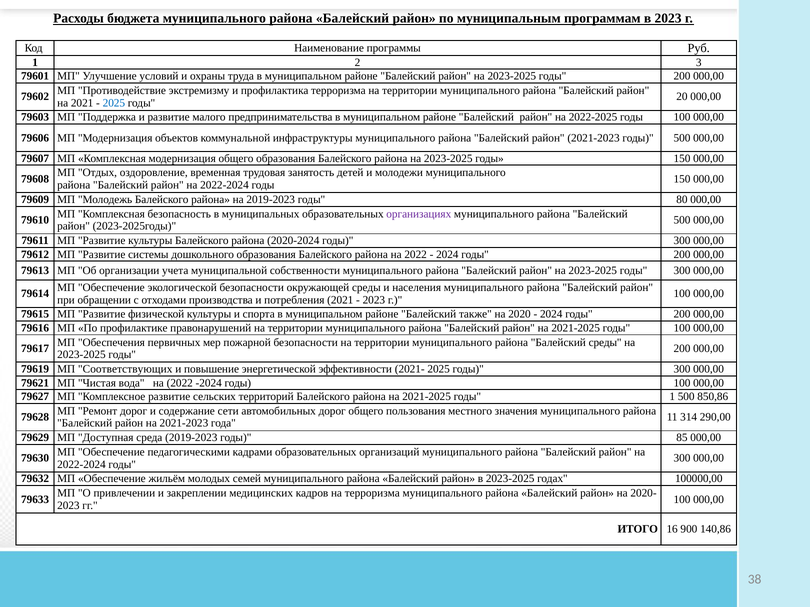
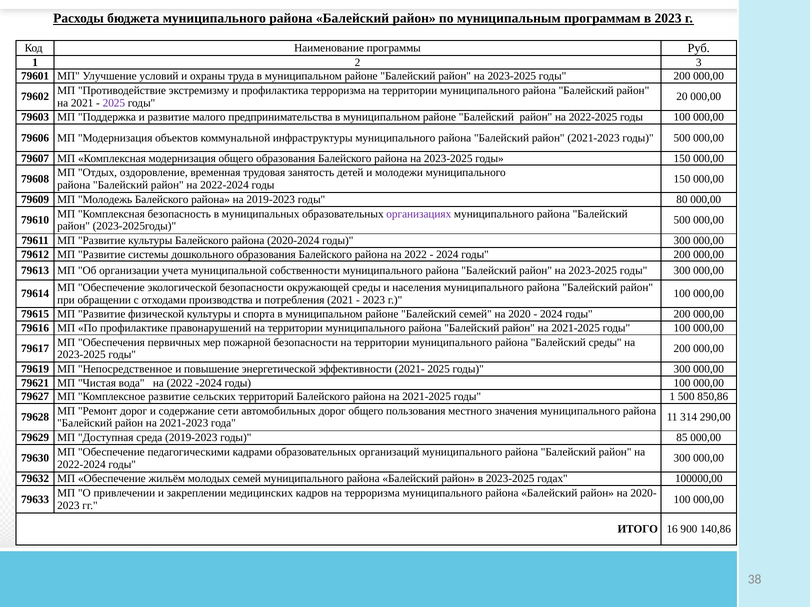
2025 at (114, 103) colour: blue -> purple
Балейский также: также -> семей
Соответствующих: Соответствующих -> Непосредственное
